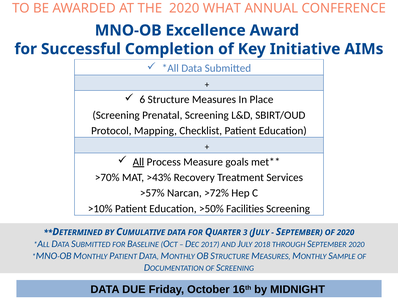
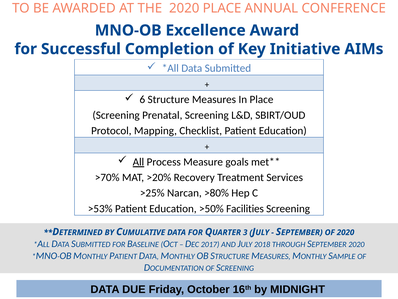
2020 WHAT: WHAT -> PLACE
>43%: >43% -> >20%
>57%: >57% -> >25%
>72%: >72% -> >80%
>10%: >10% -> >53%
